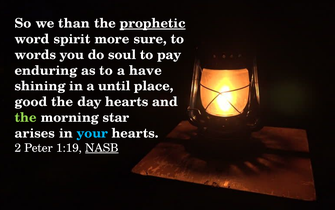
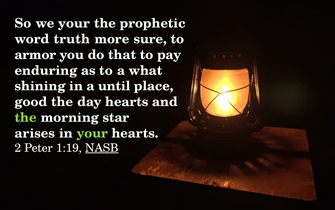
we than: than -> your
prophetic underline: present -> none
spirit: spirit -> truth
words: words -> armor
soul: soul -> that
have: have -> what
your at (92, 133) colour: light blue -> light green
